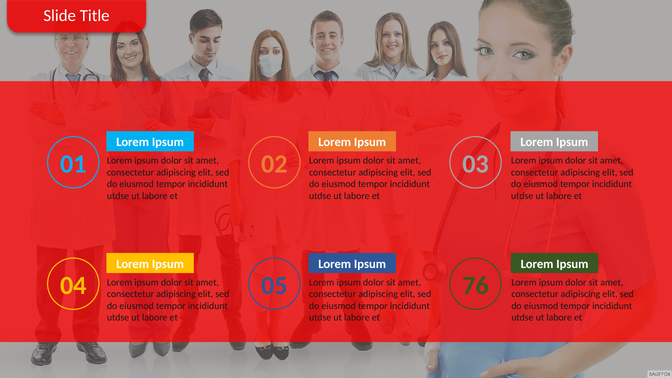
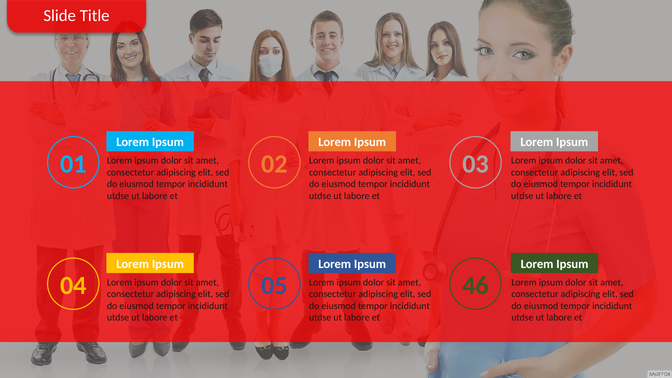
76: 76 -> 46
